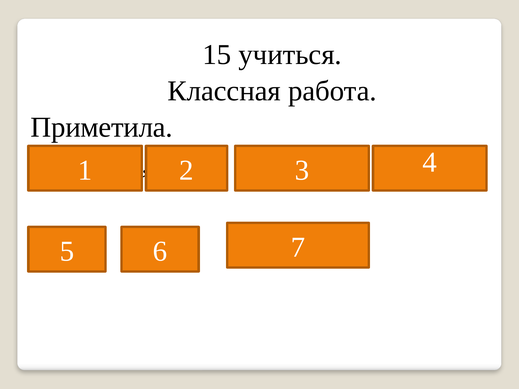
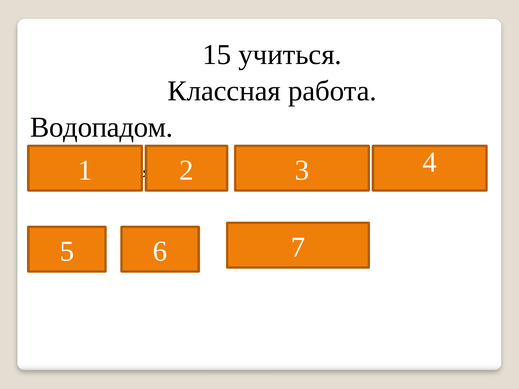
Приметила: Приметила -> Водопадом
